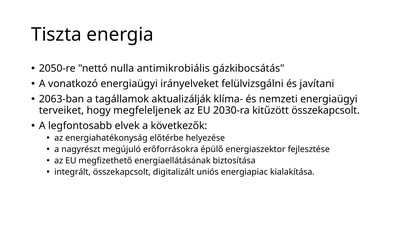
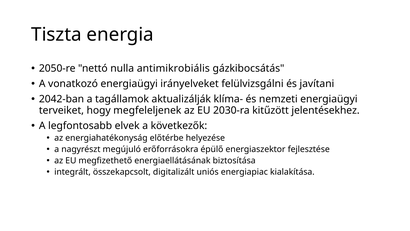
2063-ban: 2063-ban -> 2042-ban
kitűzött összekapcsolt: összekapcsolt -> jelentésekhez
